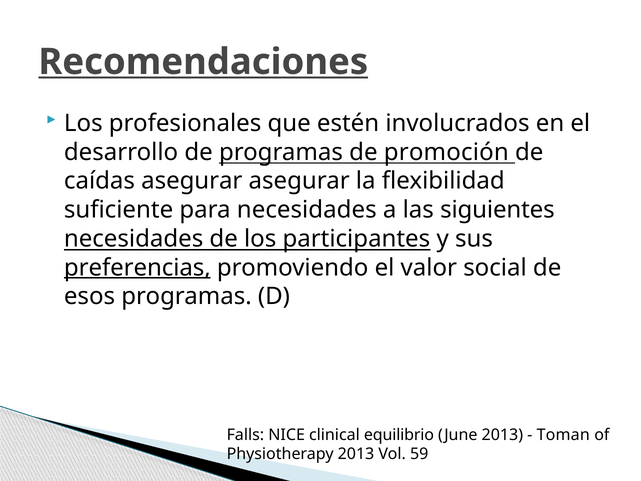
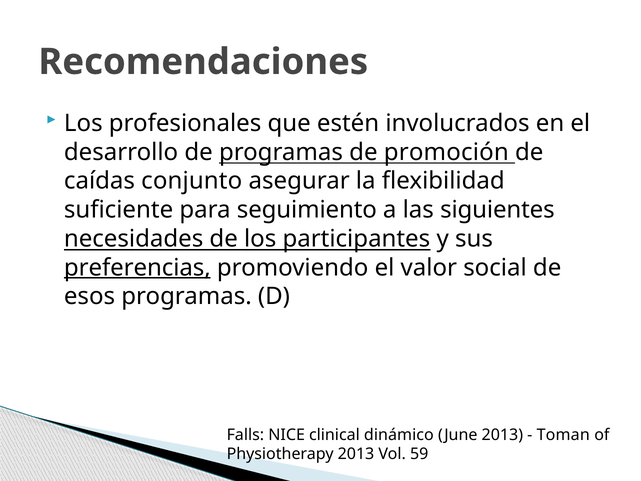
Recomendaciones underline: present -> none
caídas asegurar: asegurar -> conjunto
para necesidades: necesidades -> seguimiento
equilibrio: equilibrio -> dinámico
